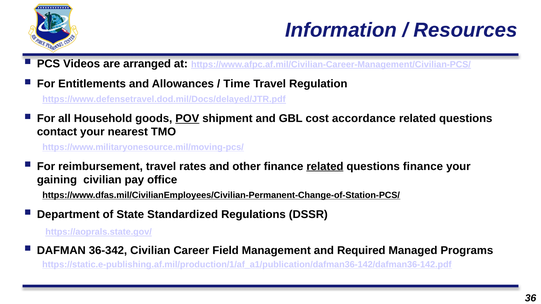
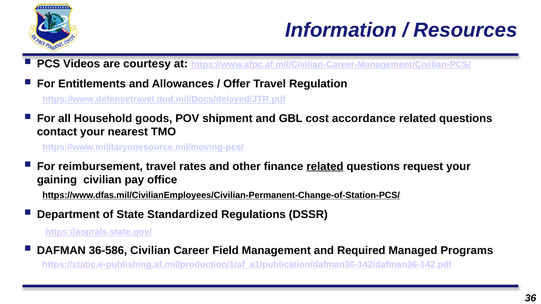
arranged: arranged -> courtesy
Time: Time -> Offer
POV underline: present -> none
questions finance: finance -> request
36-342: 36-342 -> 36-586
